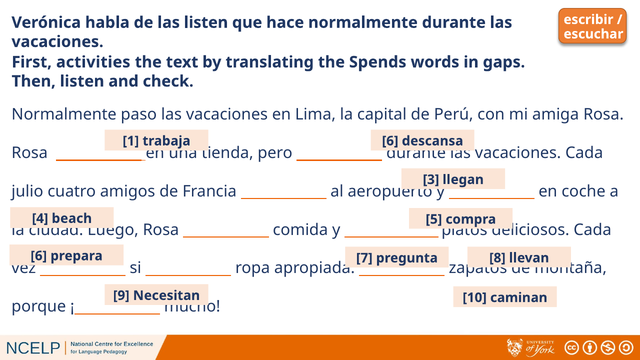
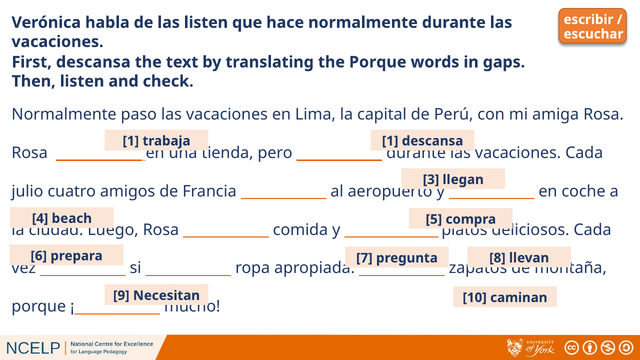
First activities: activities -> descansa
the Spends: Spends -> Porque
6 at (390, 141): 6 -> 1
